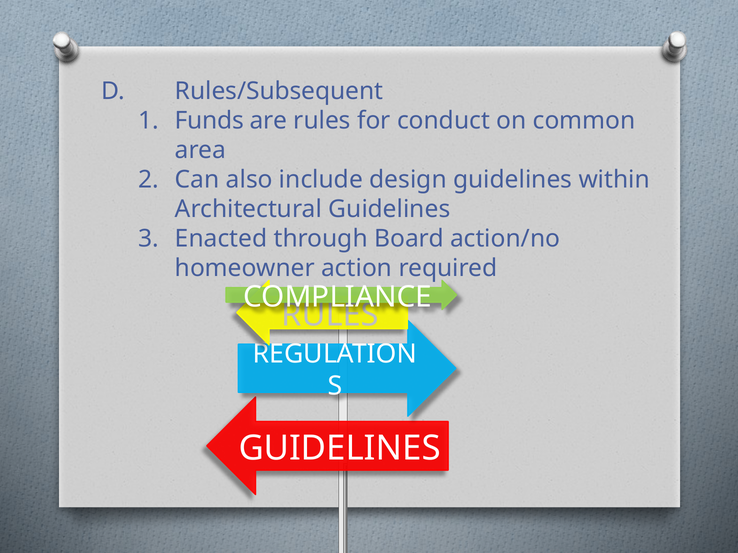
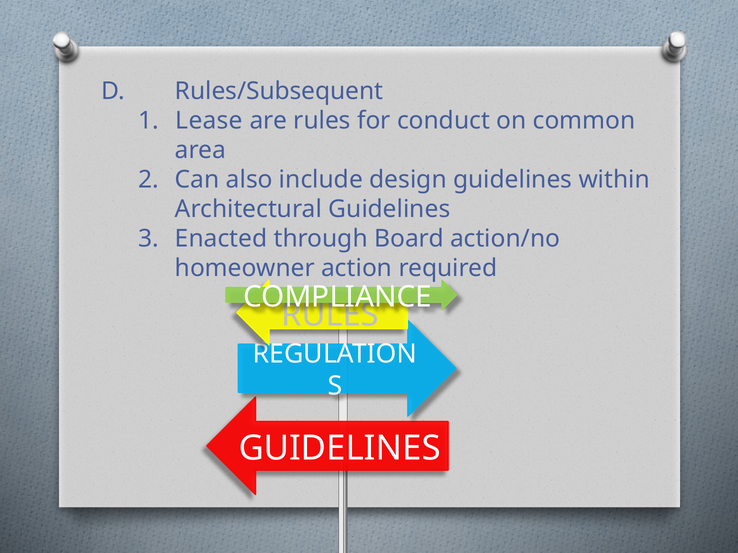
Funds: Funds -> Lease
